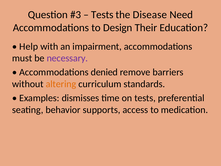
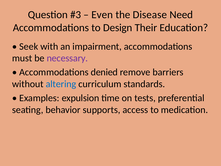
Tests at (102, 15): Tests -> Even
Help: Help -> Seek
altering colour: orange -> blue
dismisses: dismisses -> expulsion
